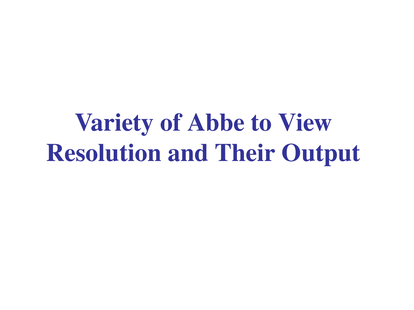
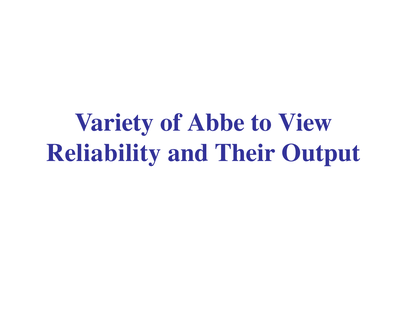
Resolution: Resolution -> Reliability
